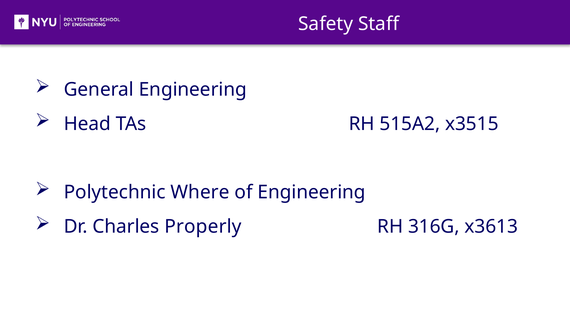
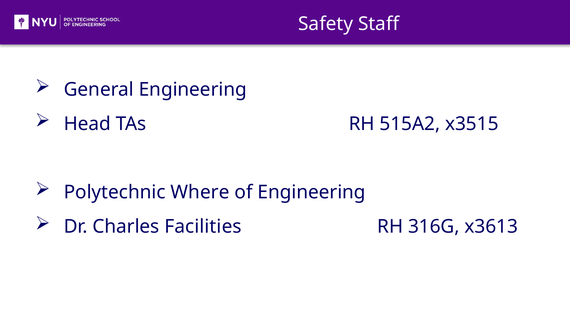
Properly: Properly -> Facilities
